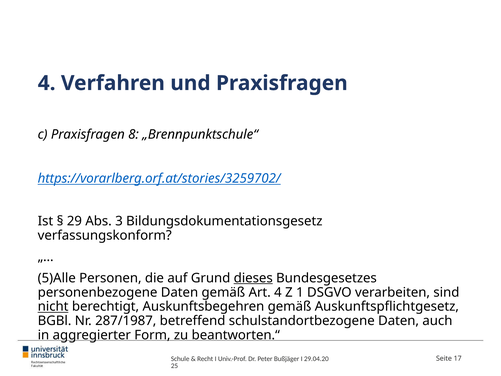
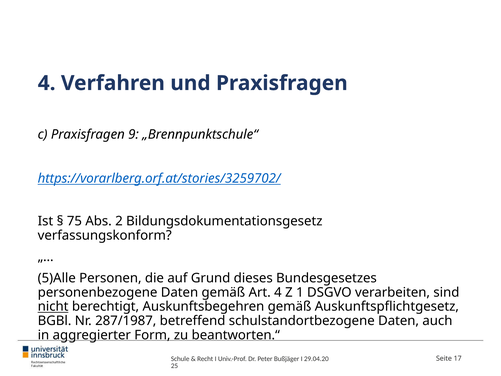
8: 8 -> 9
29: 29 -> 75
3: 3 -> 2
dieses underline: present -> none
